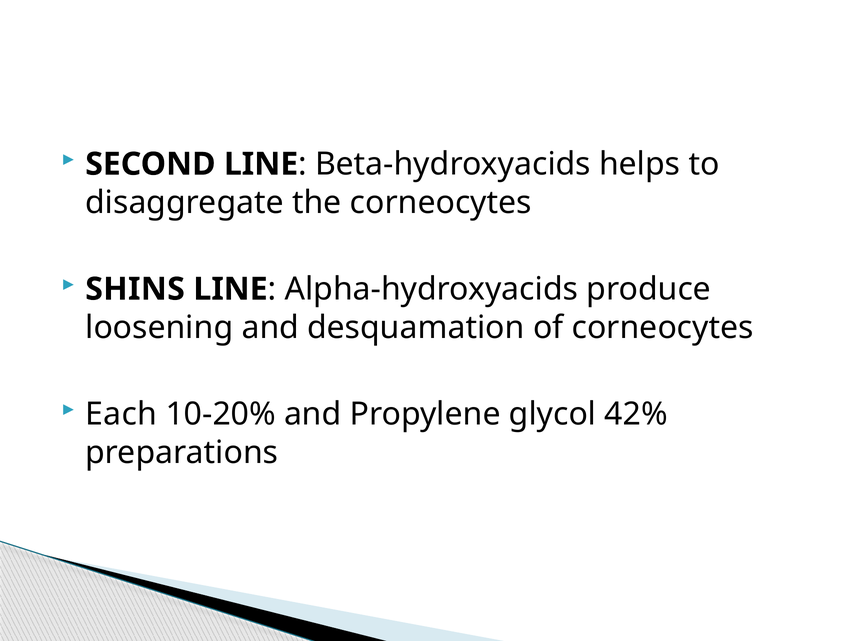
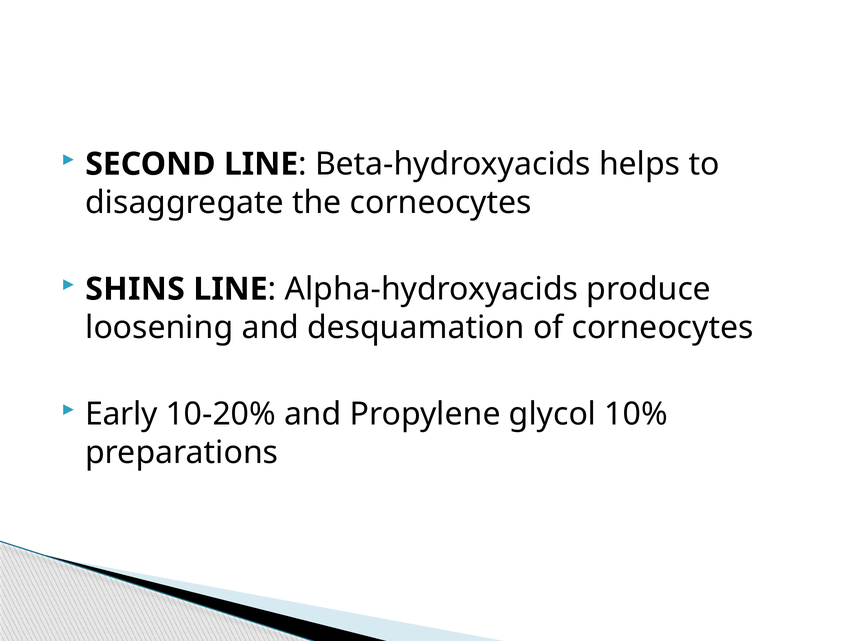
Each: Each -> Early
42%: 42% -> 10%
